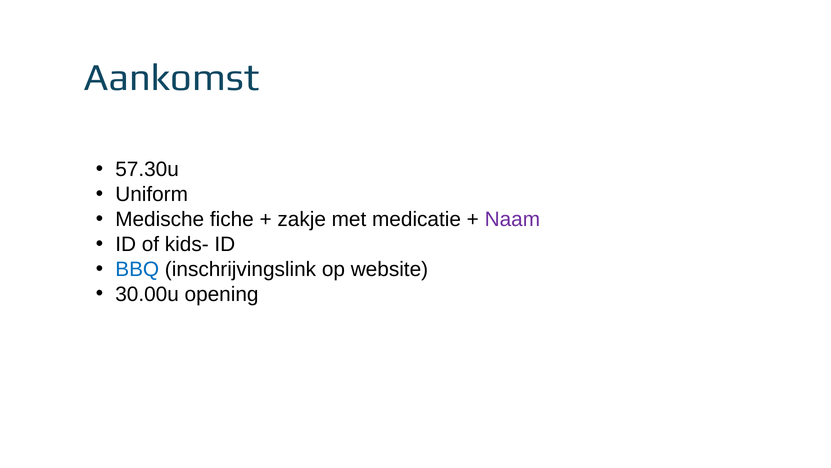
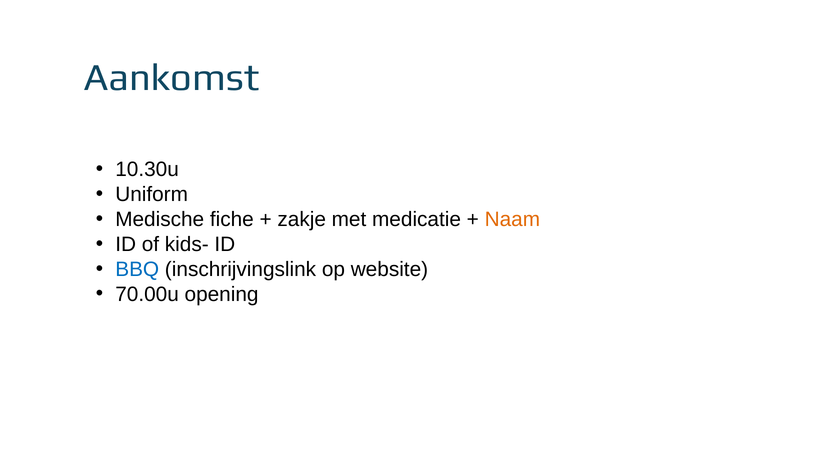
57.30u: 57.30u -> 10.30u
Naam colour: purple -> orange
30.00u: 30.00u -> 70.00u
